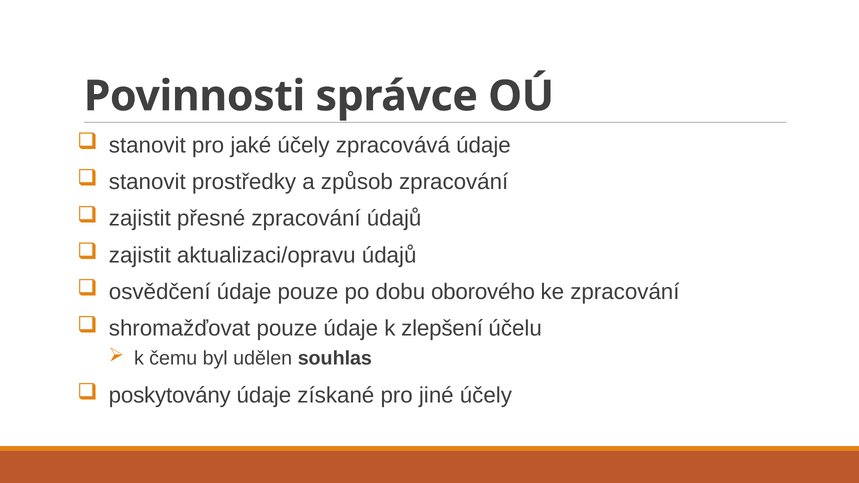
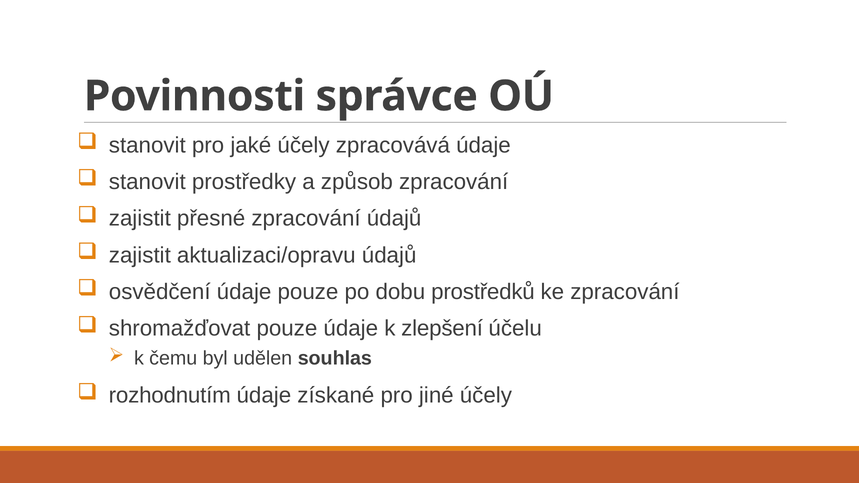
oborového: oborového -> prostředků
poskytovány: poskytovány -> rozhodnutím
